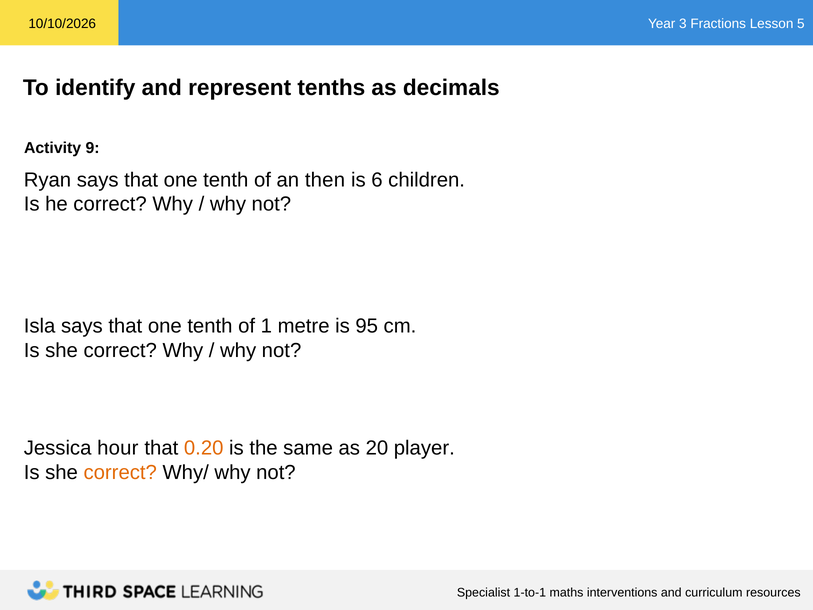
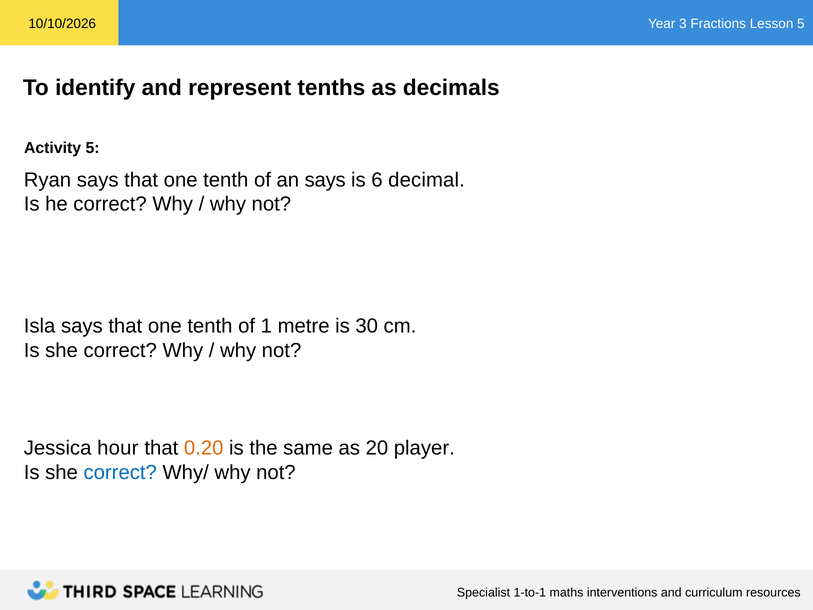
Activity 9: 9 -> 5
an then: then -> says
children: children -> decimal
95: 95 -> 30
correct at (120, 472) colour: orange -> blue
